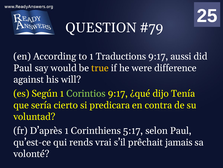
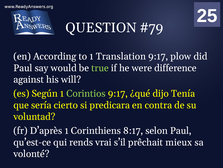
Traductions: Traductions -> Translation
aussi: aussi -> plow
true colour: yellow -> light green
5:17: 5:17 -> 8:17
jamais: jamais -> mieux
